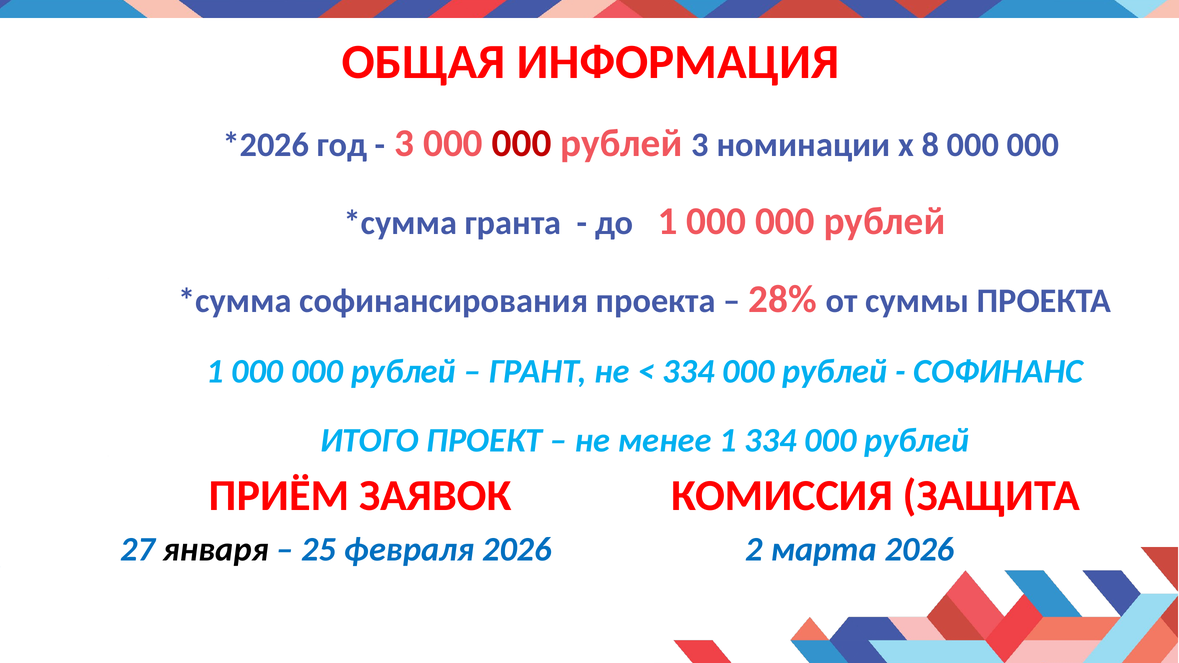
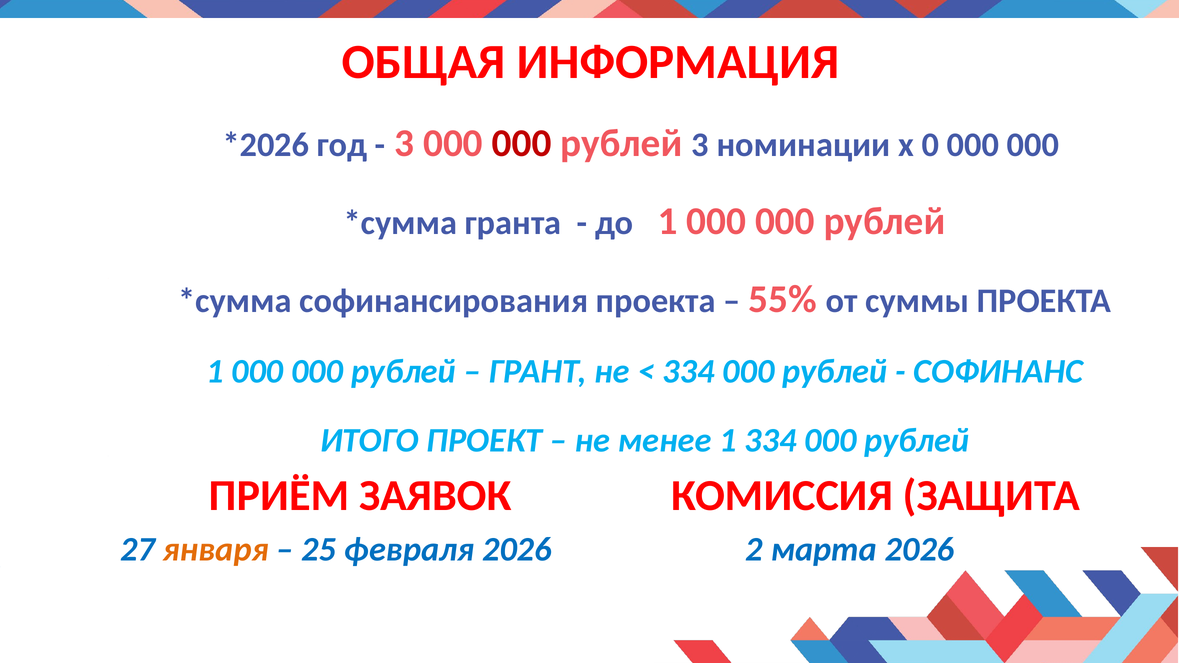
8: 8 -> 0
28%: 28% -> 55%
января colour: black -> orange
